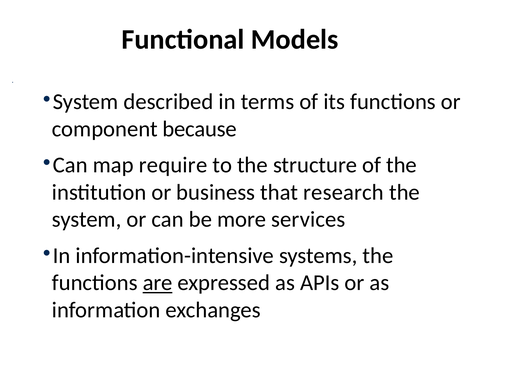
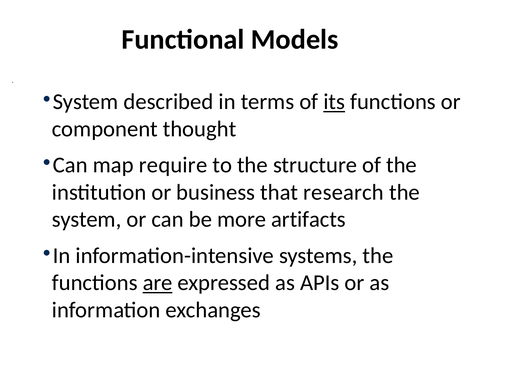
its underline: none -> present
because: because -> thought
services: services -> artifacts
